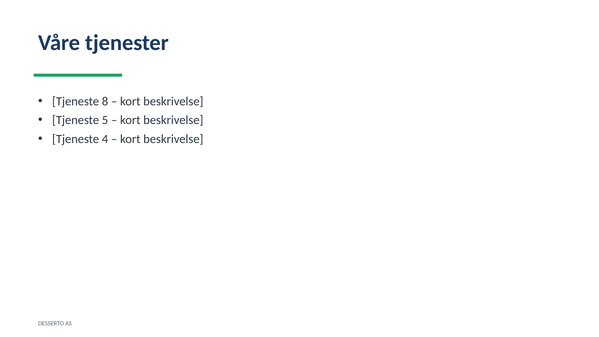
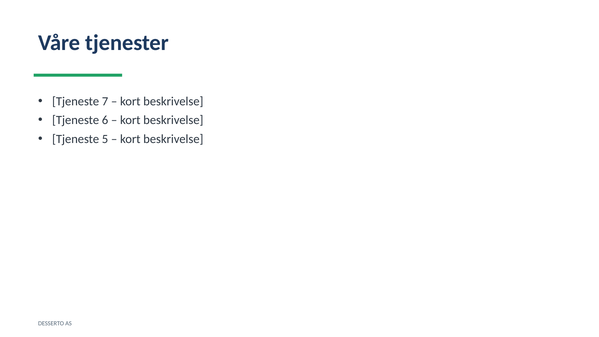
8: 8 -> 7
5: 5 -> 6
4: 4 -> 5
